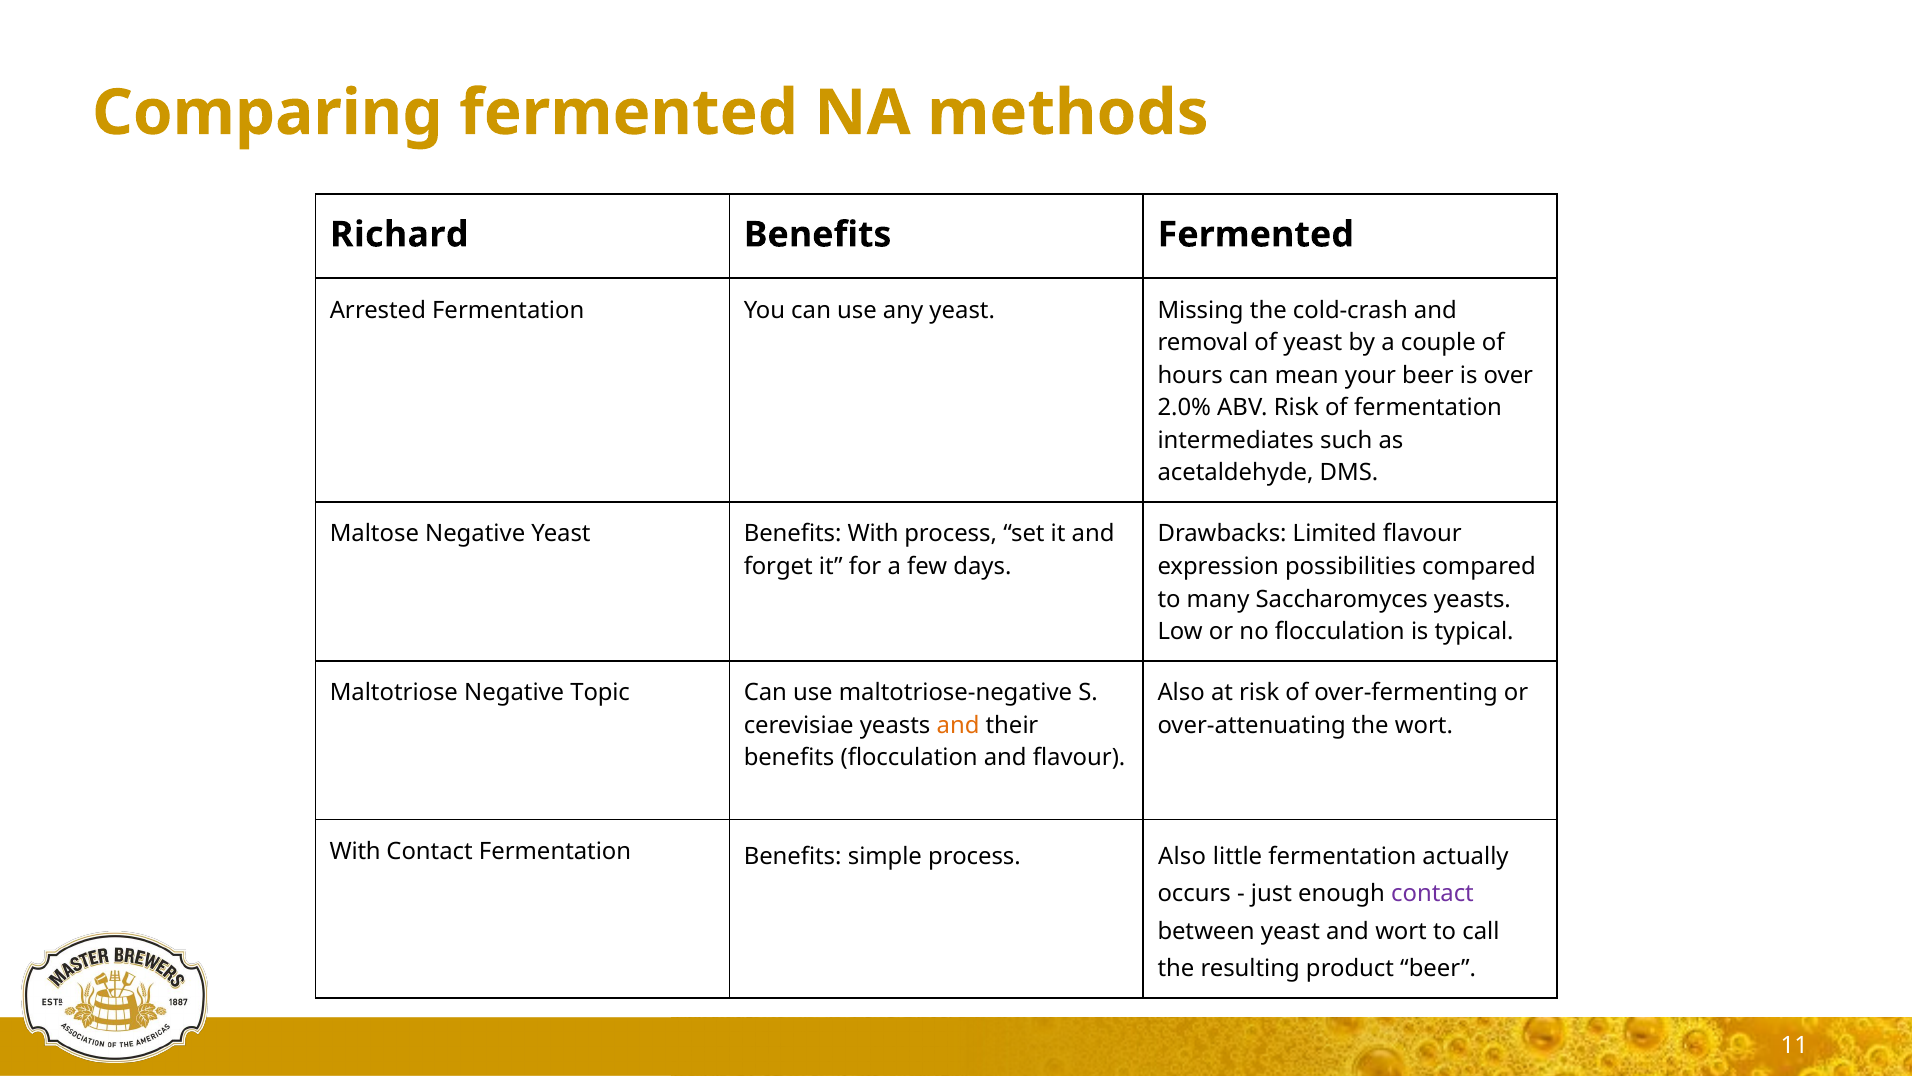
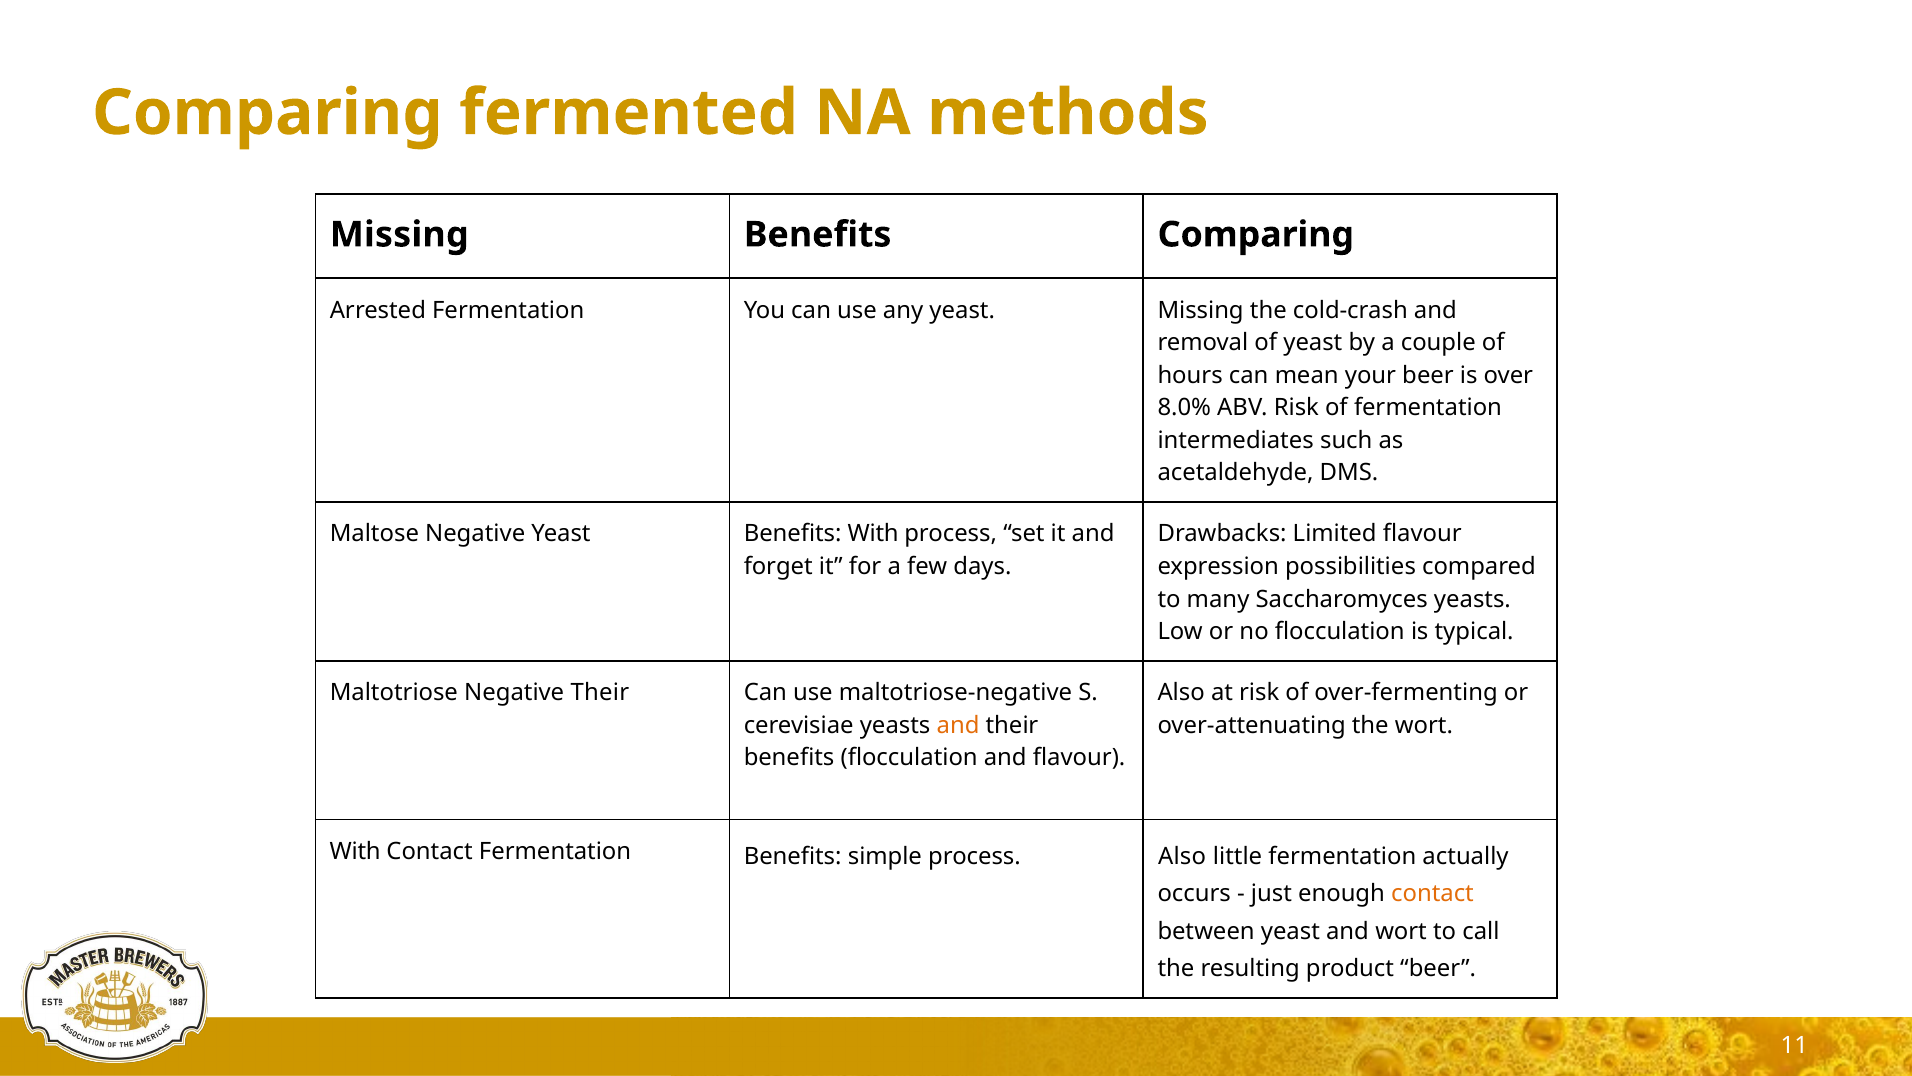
Richard at (399, 235): Richard -> Missing
Benefits Fermented: Fermented -> Comparing
2.0%: 2.0% -> 8.0%
Negative Topic: Topic -> Their
contact at (1433, 893) colour: purple -> orange
